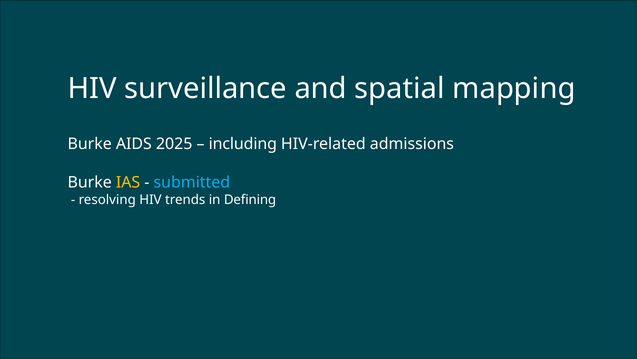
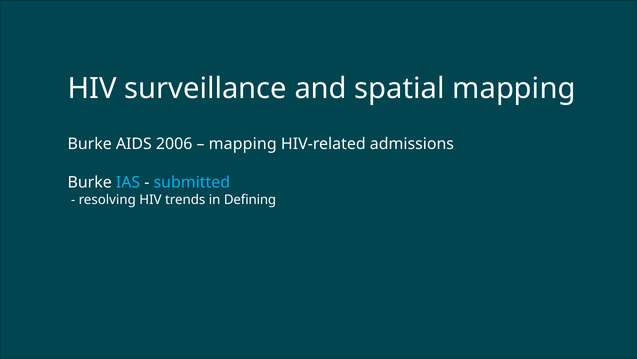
2025: 2025 -> 2006
including at (243, 144): including -> mapping
IAS colour: yellow -> light blue
